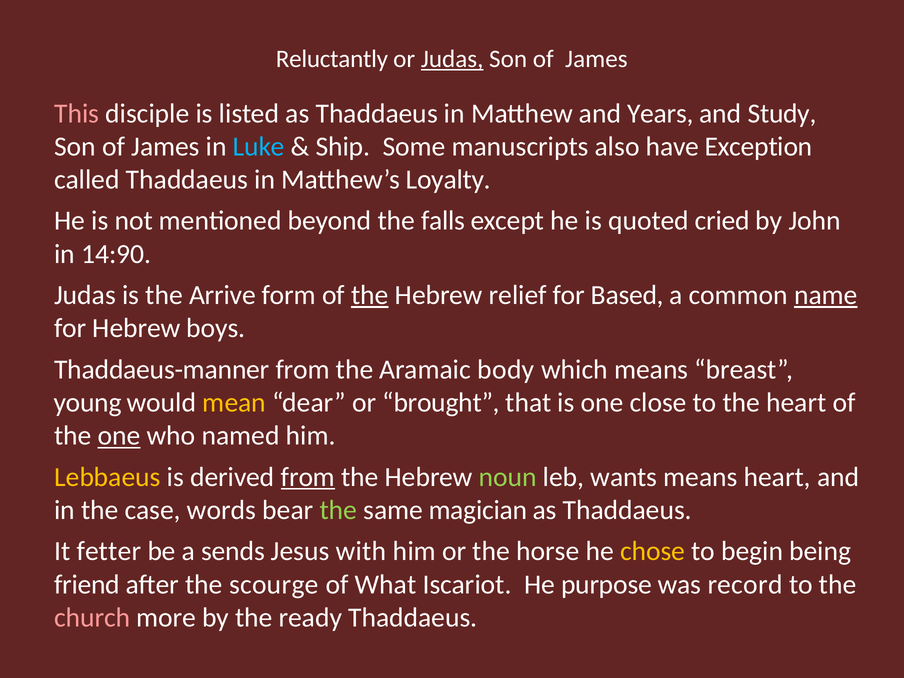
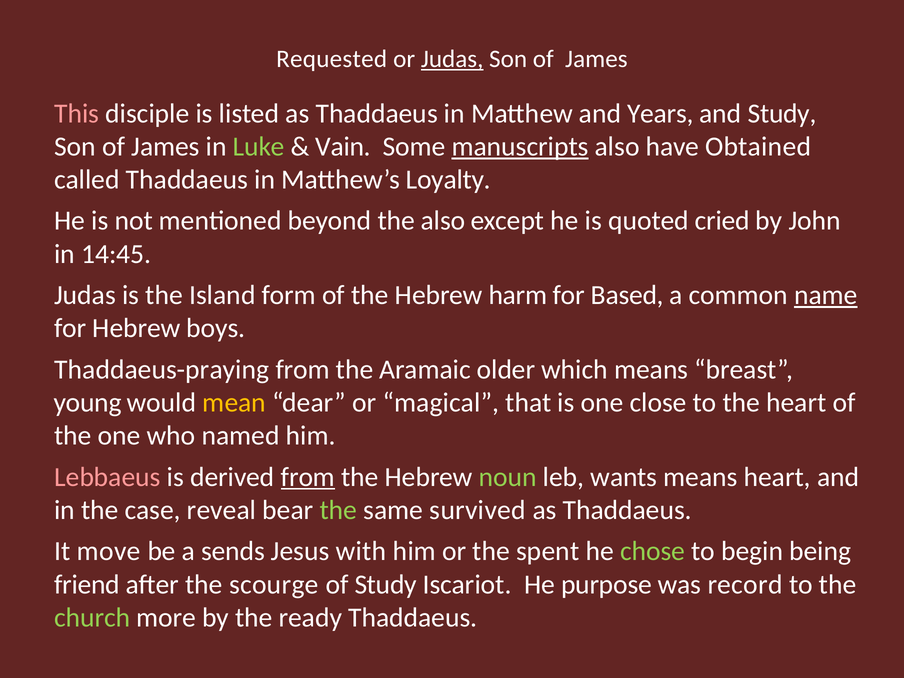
Reluctantly: Reluctantly -> Requested
Luke colour: light blue -> light green
Ship: Ship -> Vain
manuscripts underline: none -> present
Exception: Exception -> Obtained
the falls: falls -> also
14:90: 14:90 -> 14:45
Arrive: Arrive -> Island
the at (370, 295) underline: present -> none
relief: relief -> harm
Thaddaeus-manner: Thaddaeus-manner -> Thaddaeus-praying
body: body -> older
brought: brought -> magical
one at (119, 436) underline: present -> none
Lebbaeus colour: yellow -> pink
words: words -> reveal
magician: magician -> survived
fetter: fetter -> move
horse: horse -> spent
chose colour: yellow -> light green
of What: What -> Study
church colour: pink -> light green
